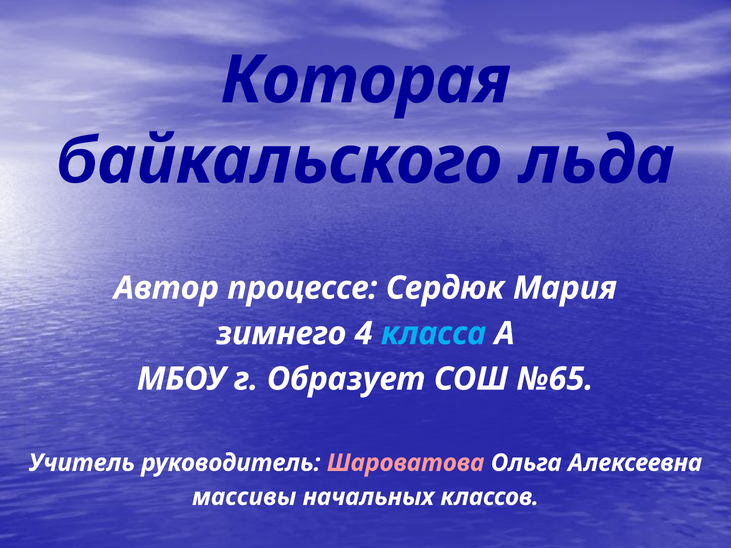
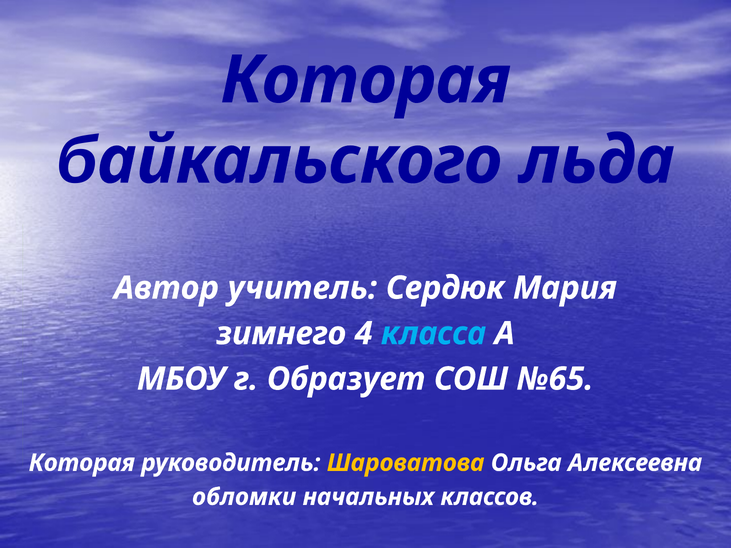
процессе: процессе -> учитель
Учитель at (82, 463): Учитель -> Которая
Шароватова colour: pink -> yellow
массивы: массивы -> обломки
